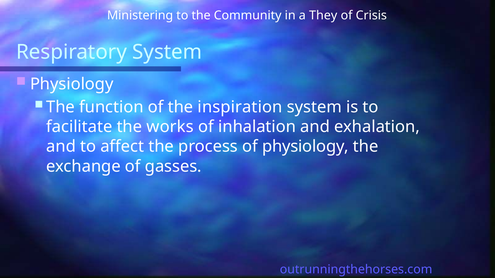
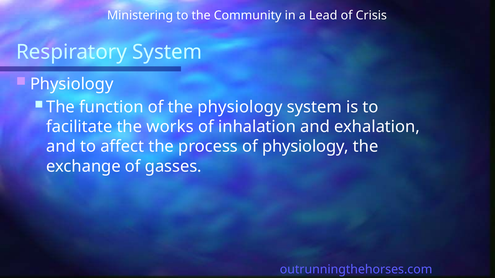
They: They -> Lead
the inspiration: inspiration -> physiology
